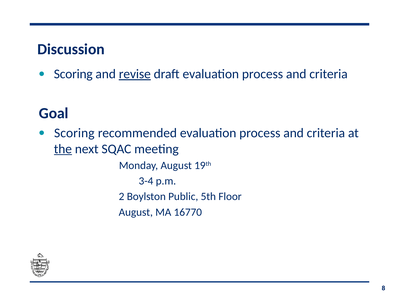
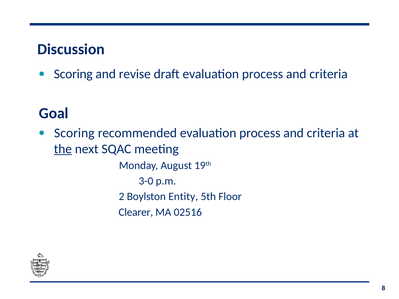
revise underline: present -> none
3-4: 3-4 -> 3-0
Public: Public -> Entity
August at (136, 212): August -> Clearer
16770: 16770 -> 02516
